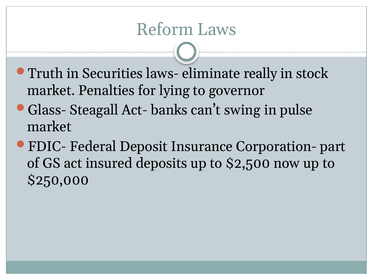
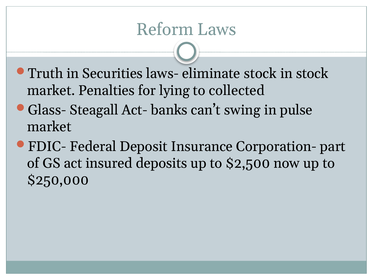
eliminate really: really -> stock
governor: governor -> collected
